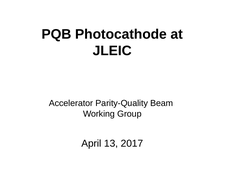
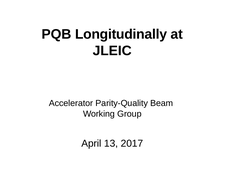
Photocathode: Photocathode -> Longitudinally
